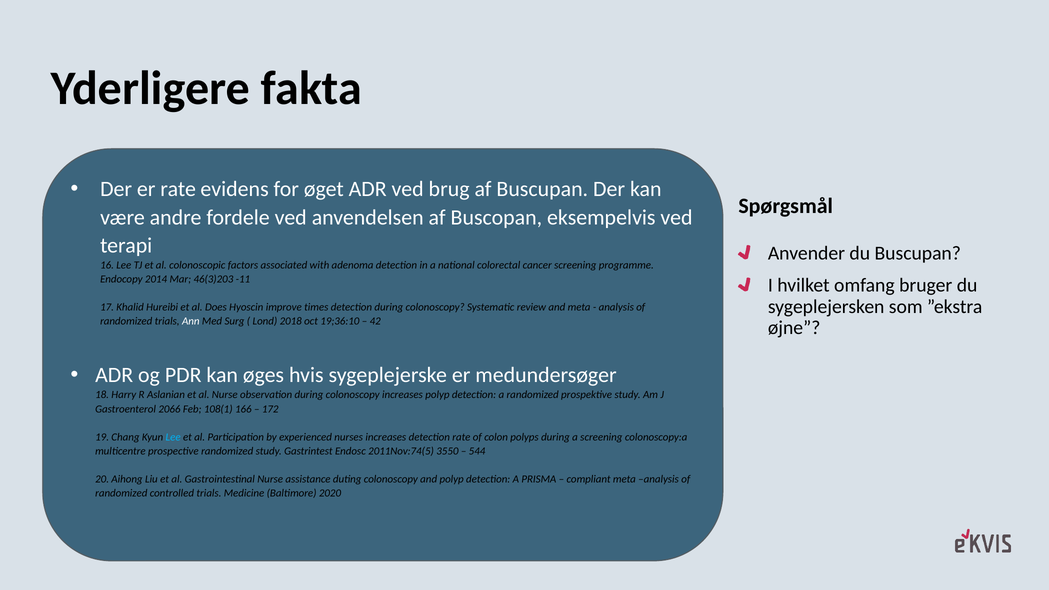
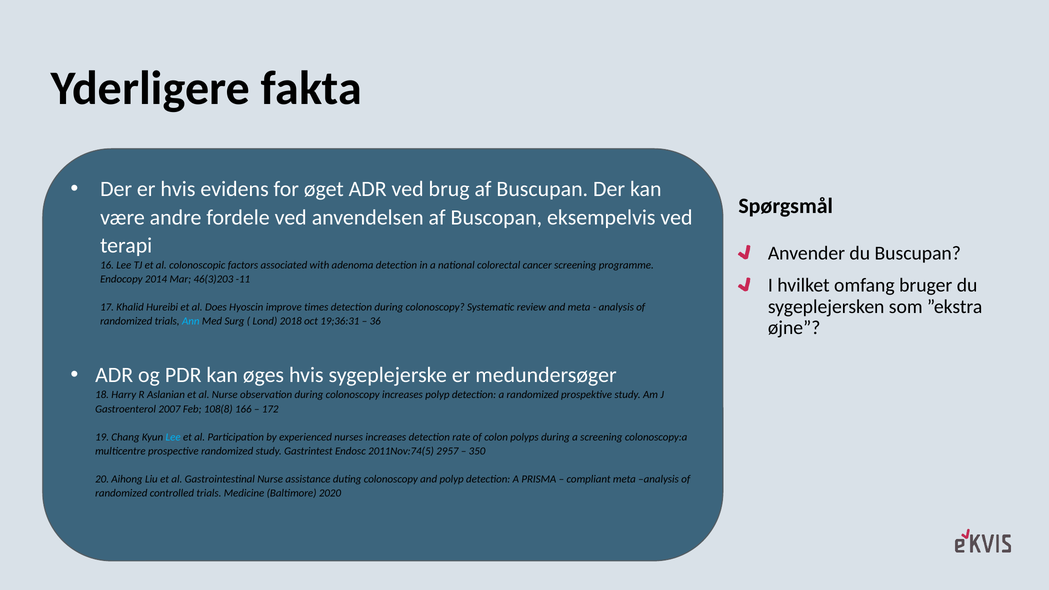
er rate: rate -> hvis
Ann colour: white -> light blue
19;36:10: 19;36:10 -> 19;36:31
42: 42 -> 36
2066: 2066 -> 2007
108(1: 108(1 -> 108(8
3550: 3550 -> 2957
544: 544 -> 350
